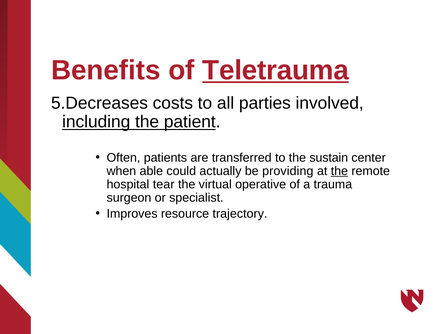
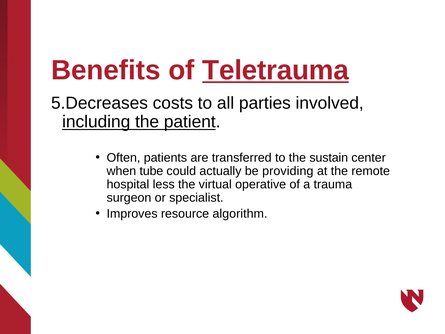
able: able -> tube
the at (339, 171) underline: present -> none
tear: tear -> less
trajectory: trajectory -> algorithm
